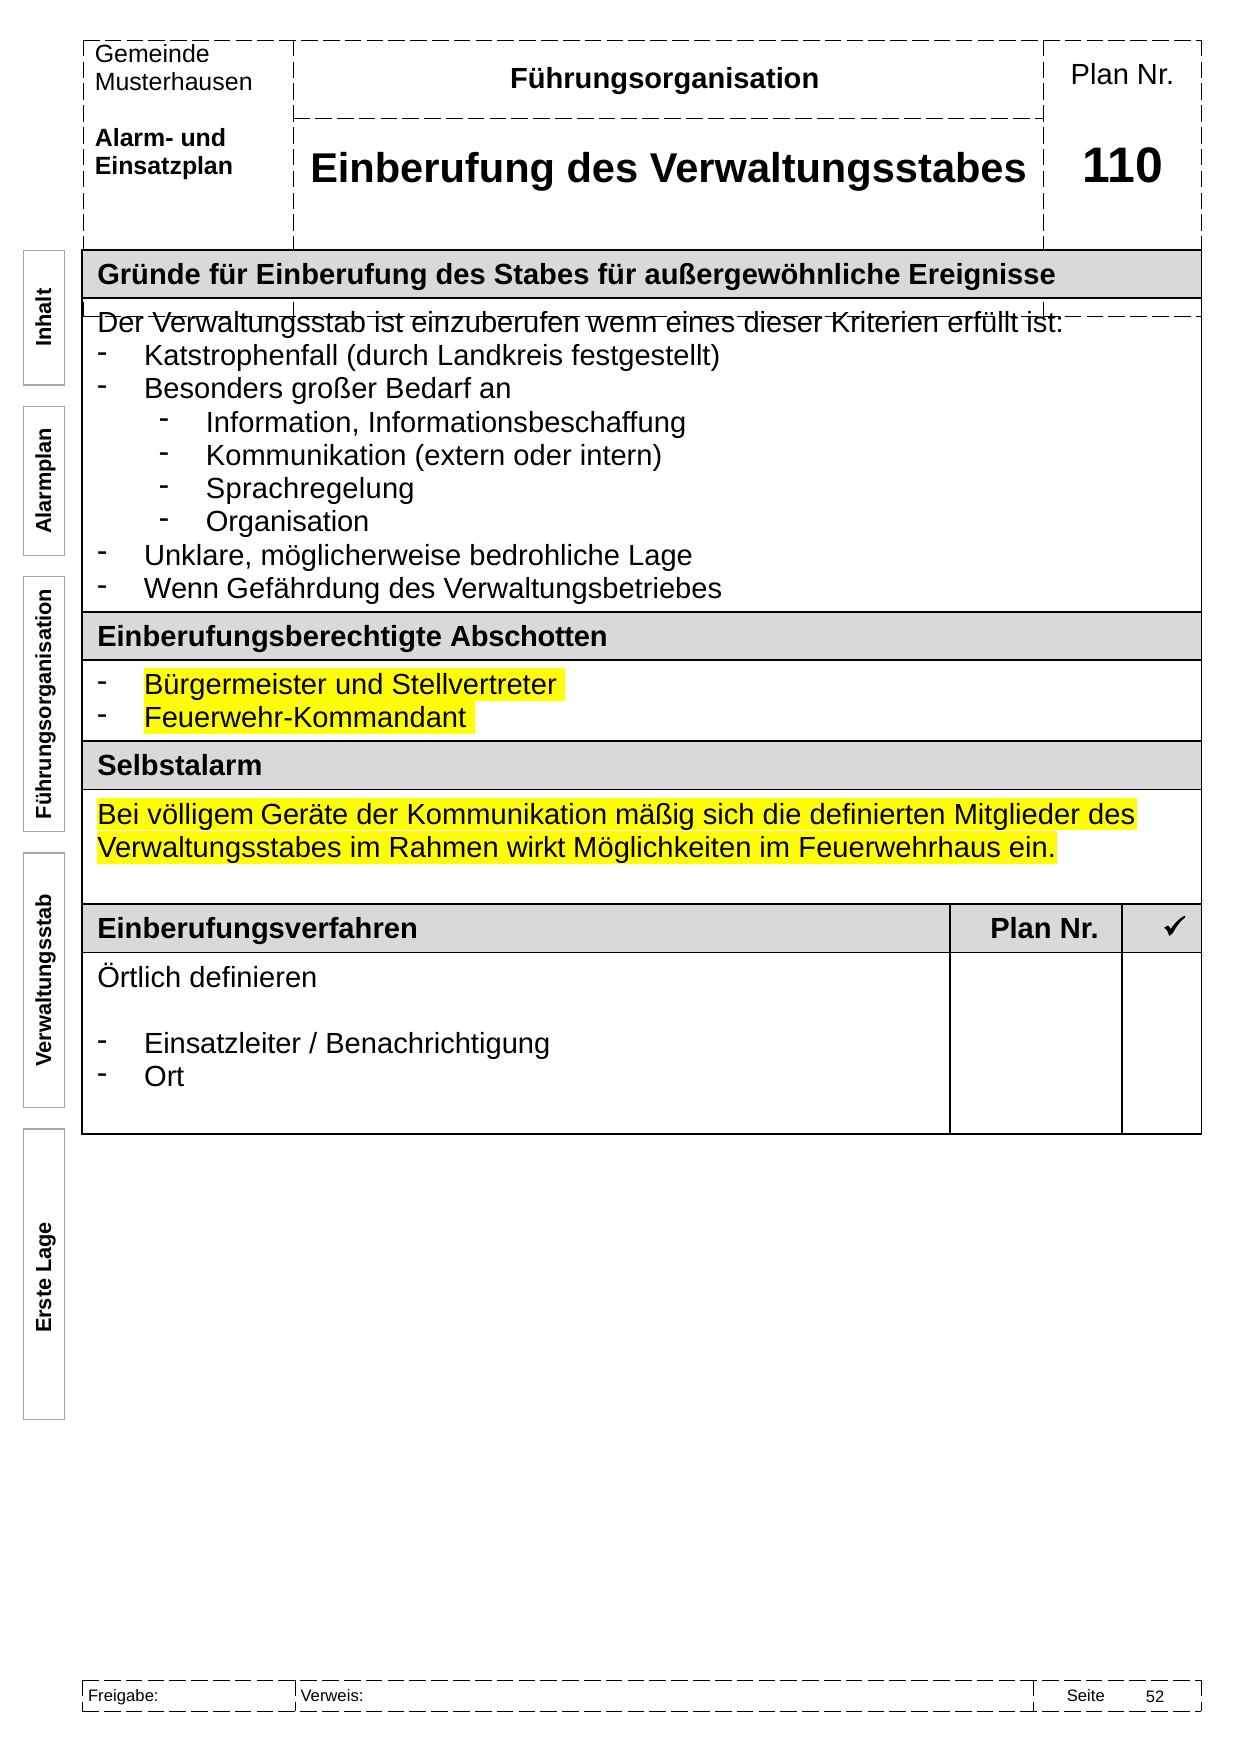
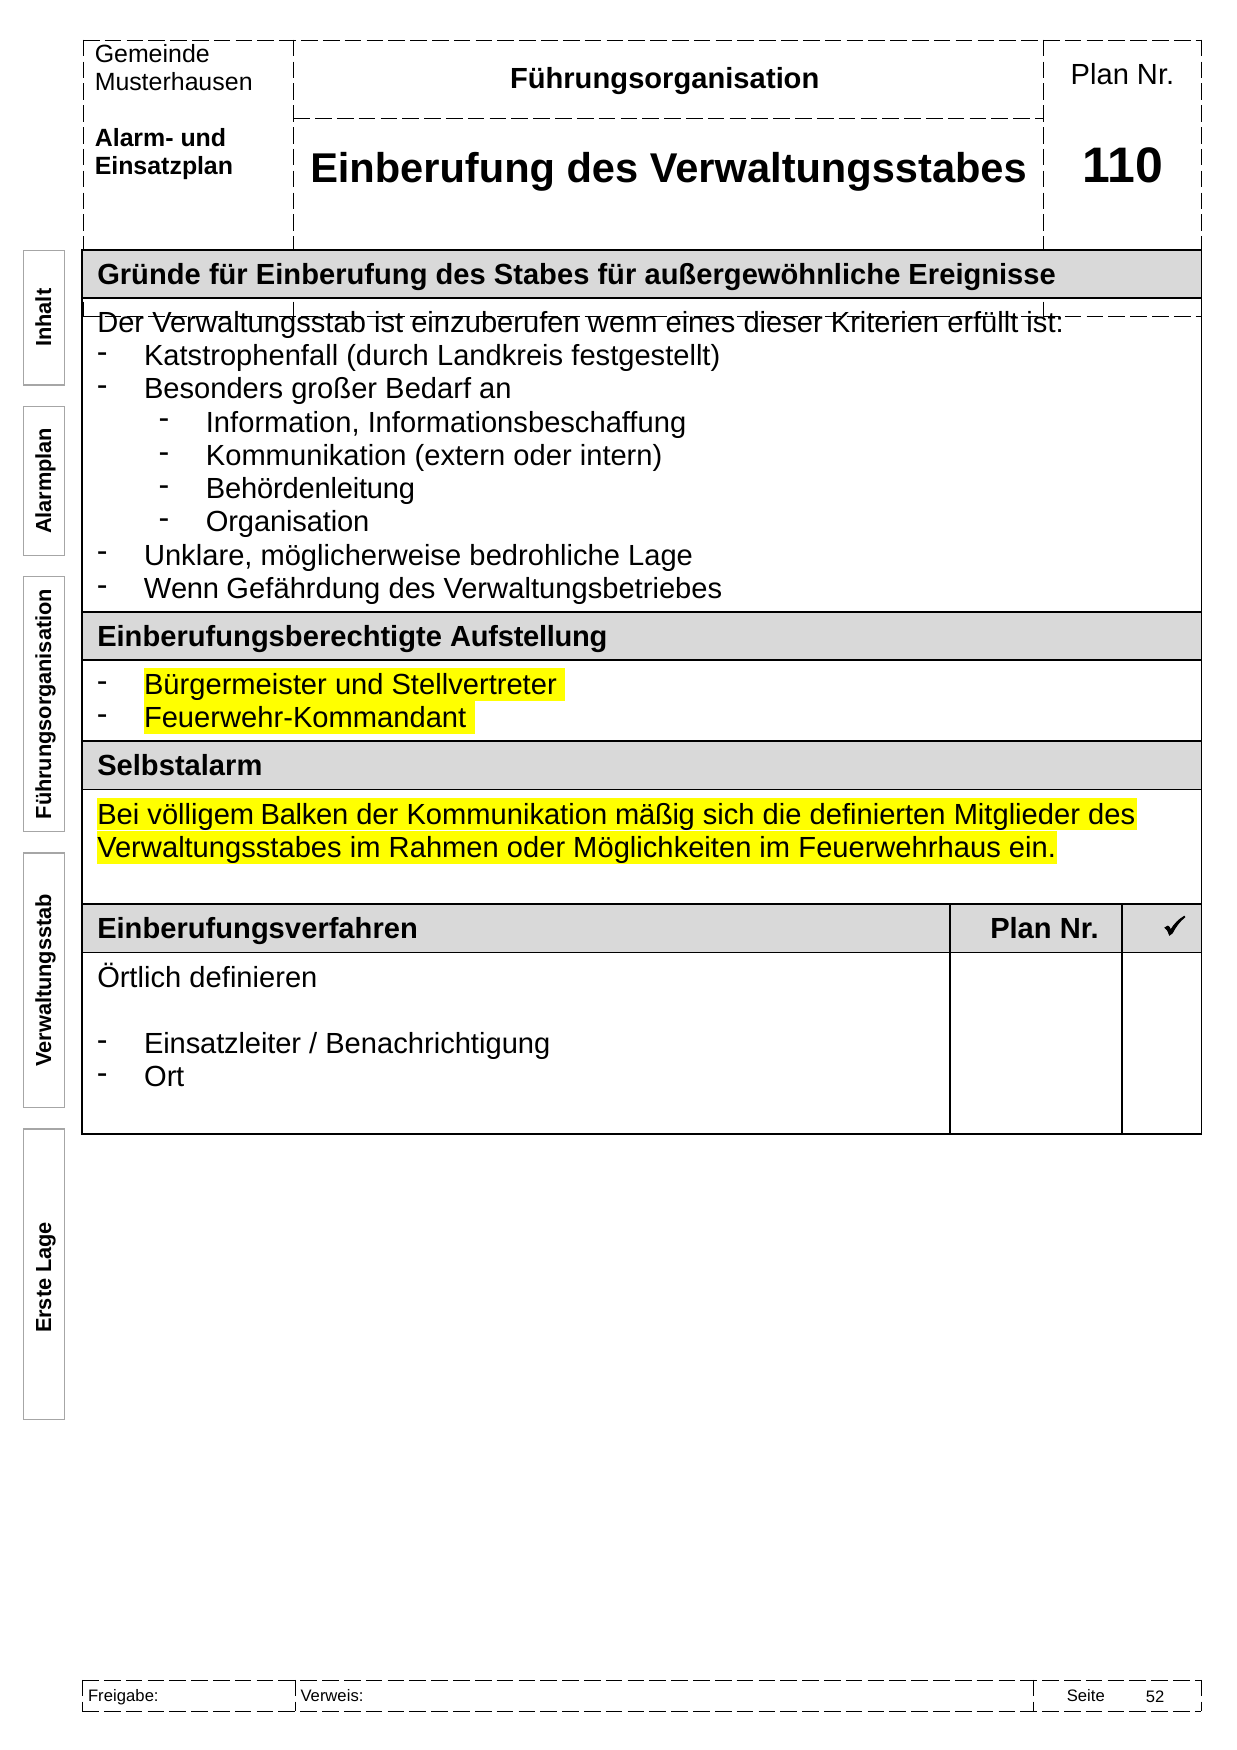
Sprachregelung: Sprachregelung -> Behördenleitung
Abschotten: Abschotten -> Aufstellung
Geräte: Geräte -> Balken
Rahmen wirkt: wirkt -> oder
